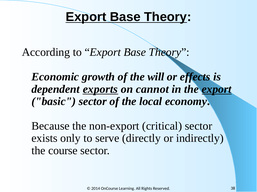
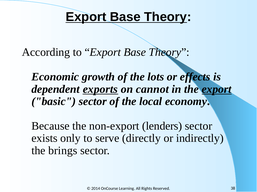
will: will -> lots
critical: critical -> lenders
course: course -> brings
